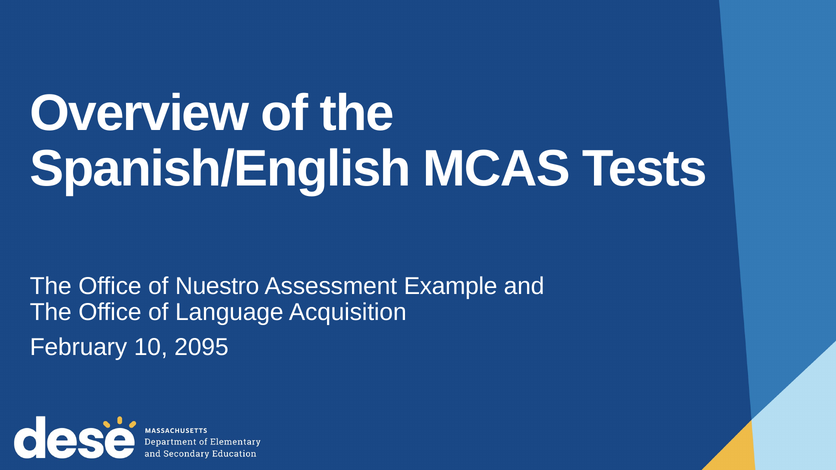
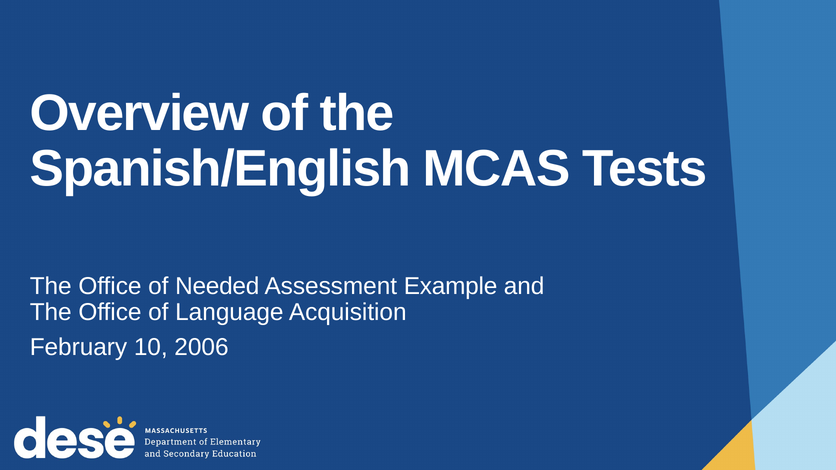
Nuestro: Nuestro -> Needed
2095: 2095 -> 2006
